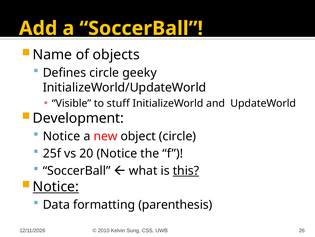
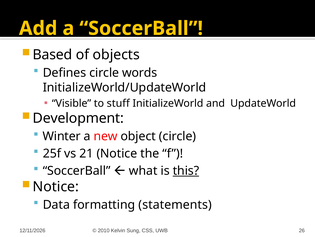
Name: Name -> Based
geeky: geeky -> words
Notice at (62, 136): Notice -> Winter
20: 20 -> 21
Notice at (56, 186) underline: present -> none
parenthesis: parenthesis -> statements
